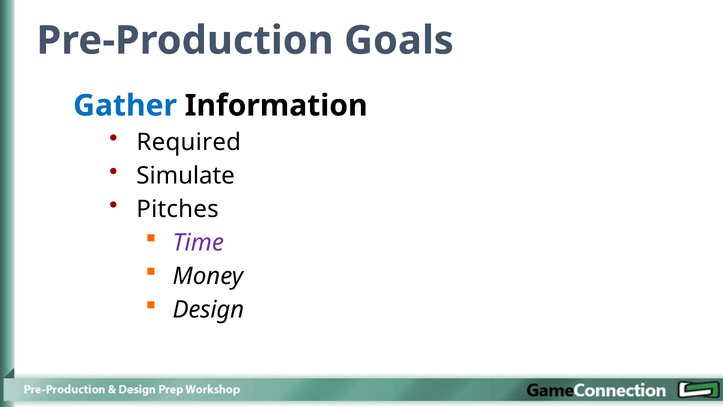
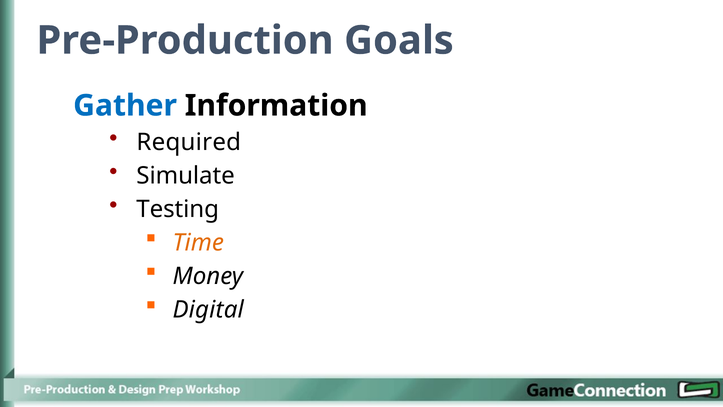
Pitches: Pitches -> Testing
Time colour: purple -> orange
Design: Design -> Digital
